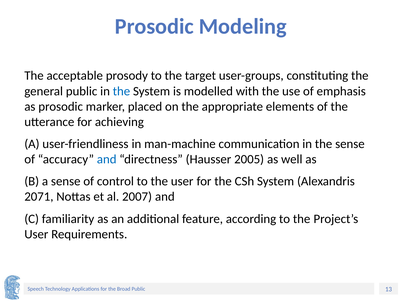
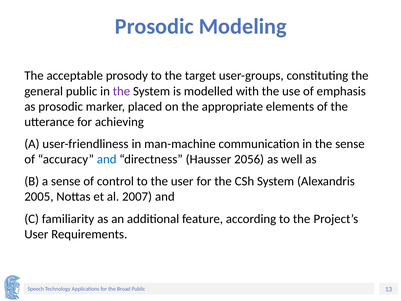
the at (121, 91) colour: blue -> purple
2005: 2005 -> 2056
2071: 2071 -> 2005
